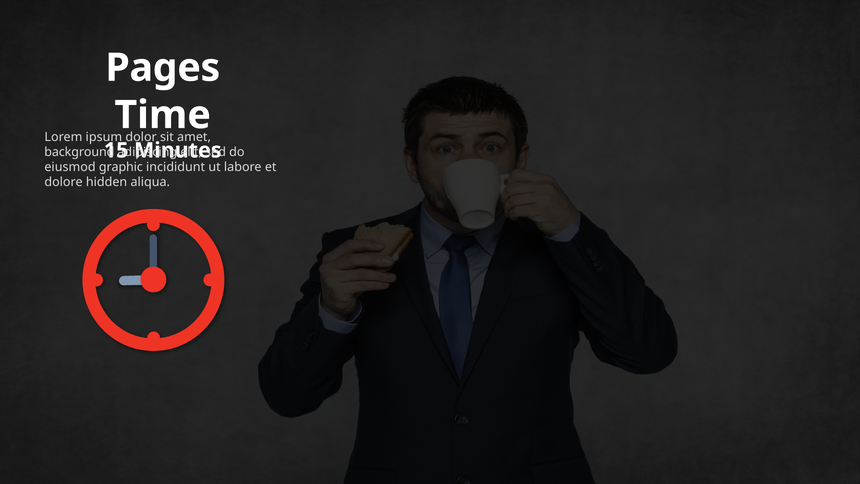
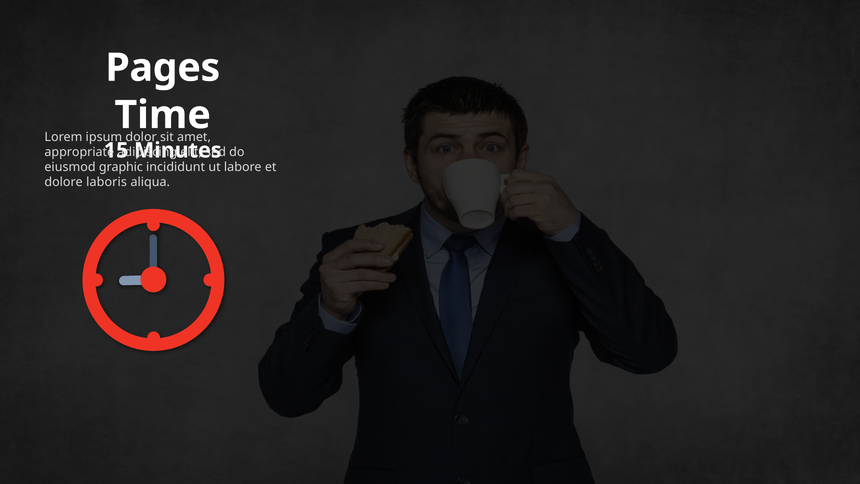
background: background -> appropriate
hidden: hidden -> laboris
